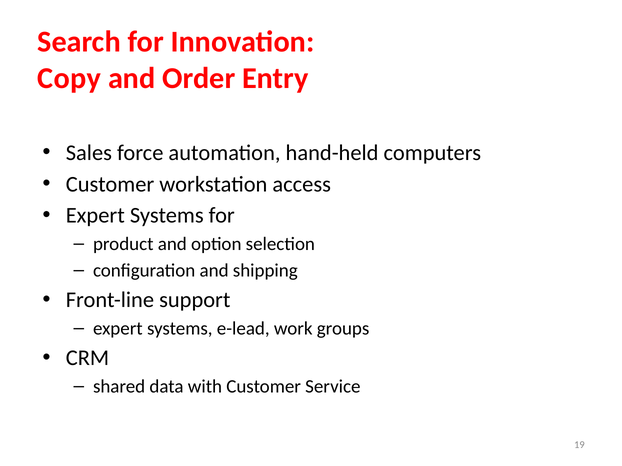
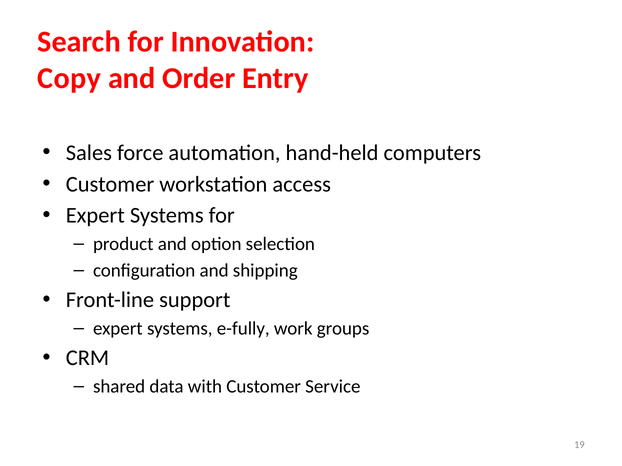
e-lead: e-lead -> e-fully
